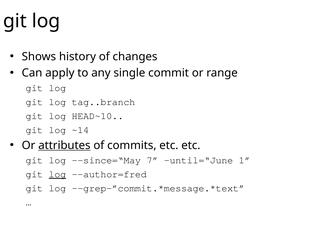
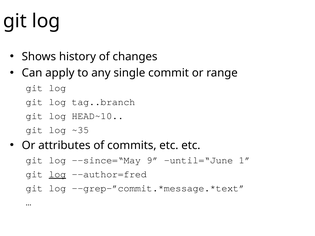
~14: ~14 -> ~35
attributes underline: present -> none
7: 7 -> 9
